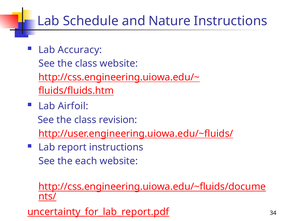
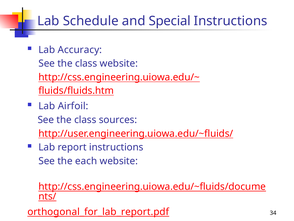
Nature: Nature -> Special
revision: revision -> sources
uncertainty_for_lab_report.pdf: uncertainty_for_lab_report.pdf -> orthogonal_for_lab_report.pdf
